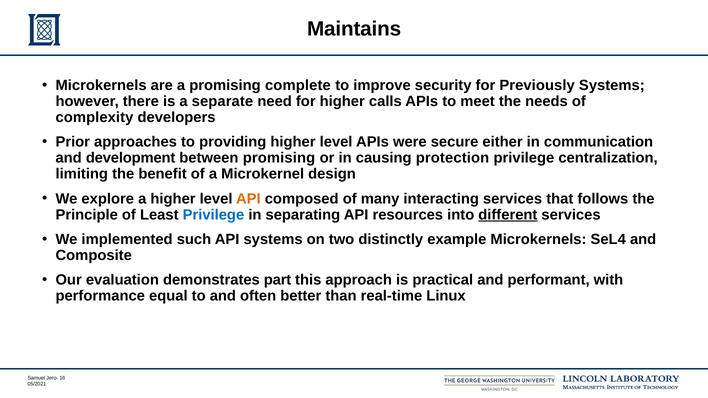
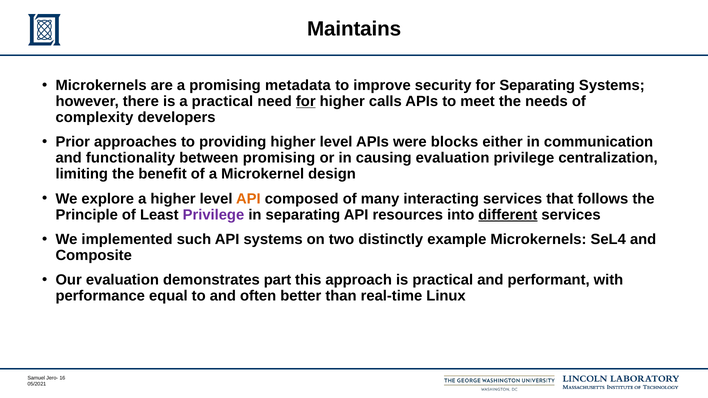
complete: complete -> metadata
for Previously: Previously -> Separating
a separate: separate -> practical
for at (306, 102) underline: none -> present
secure: secure -> blocks
development: development -> functionality
causing protection: protection -> evaluation
Privilege at (213, 215) colour: blue -> purple
